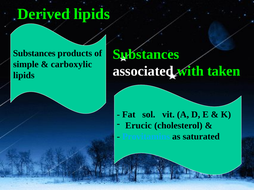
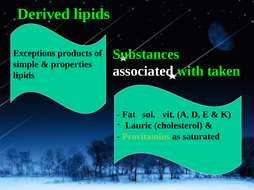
Substances at (34, 53): Substances -> Exceptions
carboxylic: carboxylic -> properties
Erucic: Erucic -> Lauric
Provitamins colour: light blue -> light green
